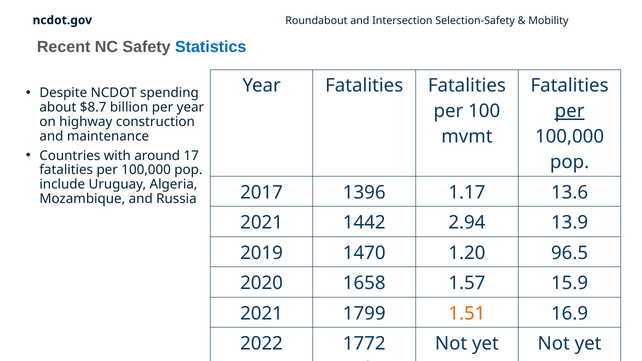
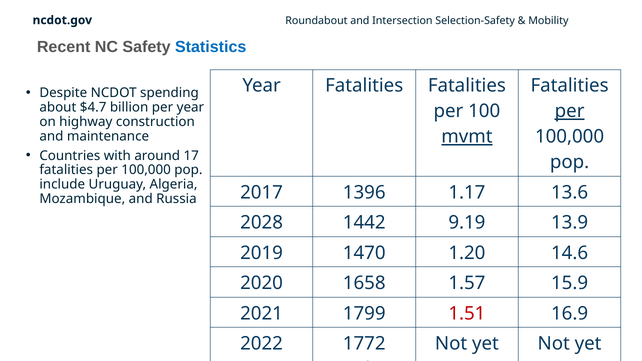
$8.7: $8.7 -> $4.7
mvmt underline: none -> present
2021 at (262, 223): 2021 -> 2028
2.94: 2.94 -> 9.19
96.5: 96.5 -> 14.6
1.51 colour: orange -> red
